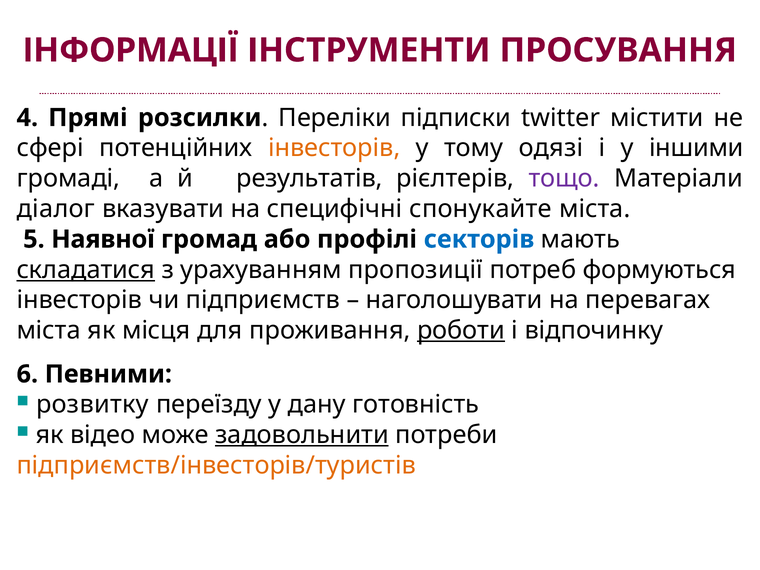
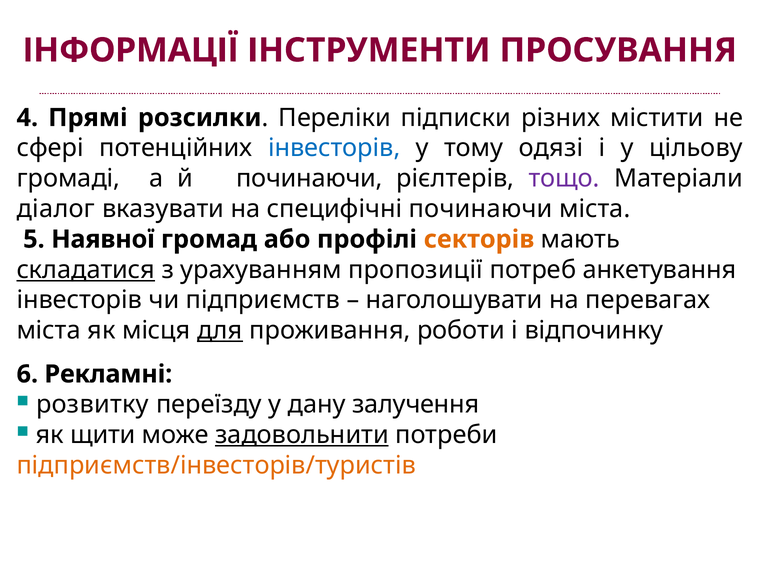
twitter: twitter -> різних
інвесторів at (334, 148) colour: orange -> blue
іншими: іншими -> цільову
й результатів: результатів -> починаючи
специфічні спонукайте: спонукайте -> починаючи
секторів colour: blue -> orange
формуються: формуються -> анкетування
для underline: none -> present
роботи underline: present -> none
Певними: Певними -> Рекламні
готовність: готовність -> залучення
відео: відео -> щити
